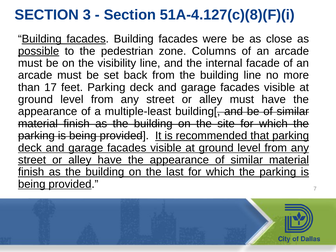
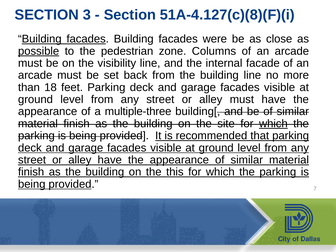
17: 17 -> 18
multiple-least: multiple-least -> multiple-three
which at (273, 124) underline: none -> present
last: last -> this
